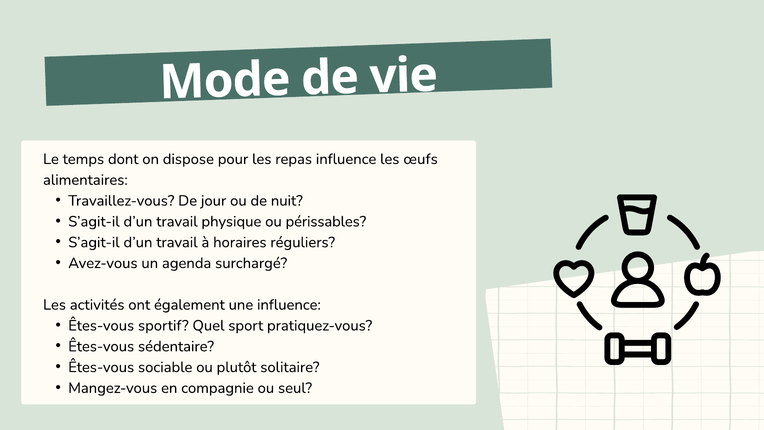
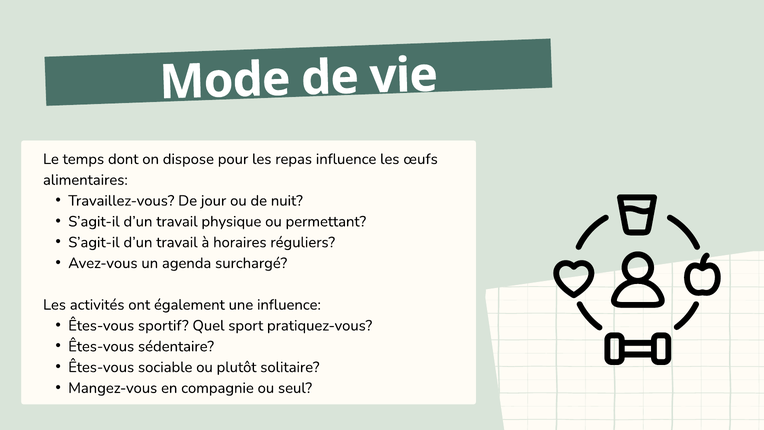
périssables: périssables -> permettant
